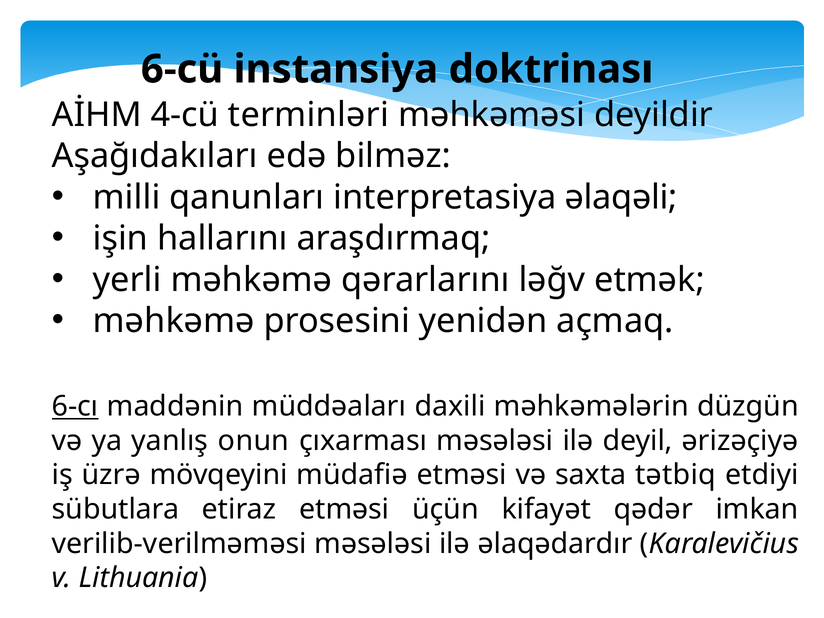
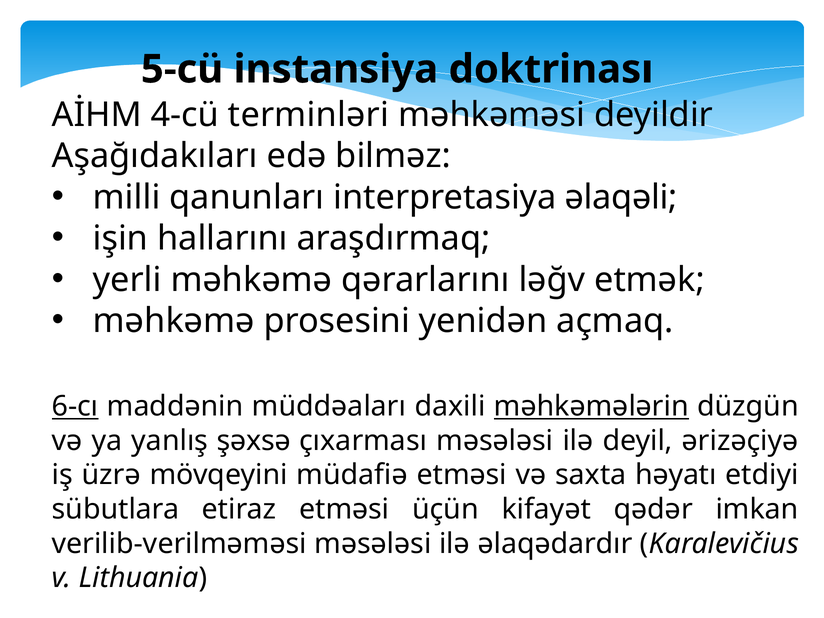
6-cü: 6-cü -> 5-cü
məhkəmələrin underline: none -> present
onun: onun -> şəxsə
tətbiq: tətbiq -> həyatı
